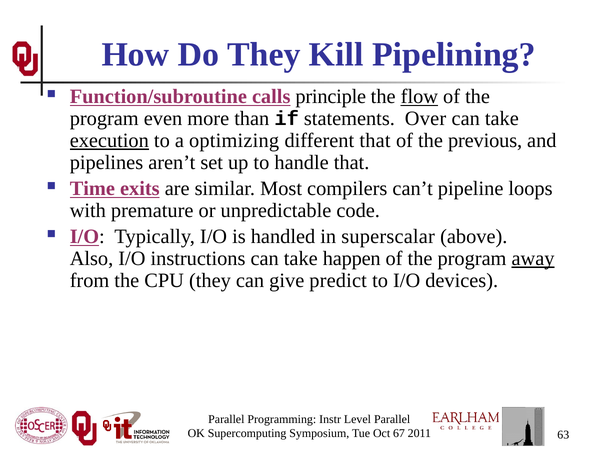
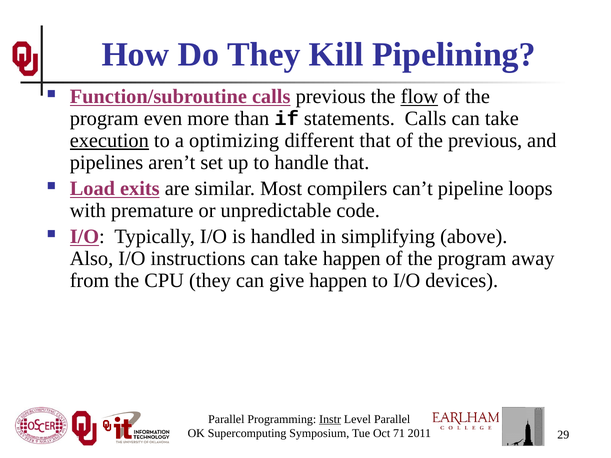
calls principle: principle -> previous
statements Over: Over -> Calls
Time: Time -> Load
superscalar: superscalar -> simplifying
away underline: present -> none
give predict: predict -> happen
Instr underline: none -> present
67: 67 -> 71
63: 63 -> 29
